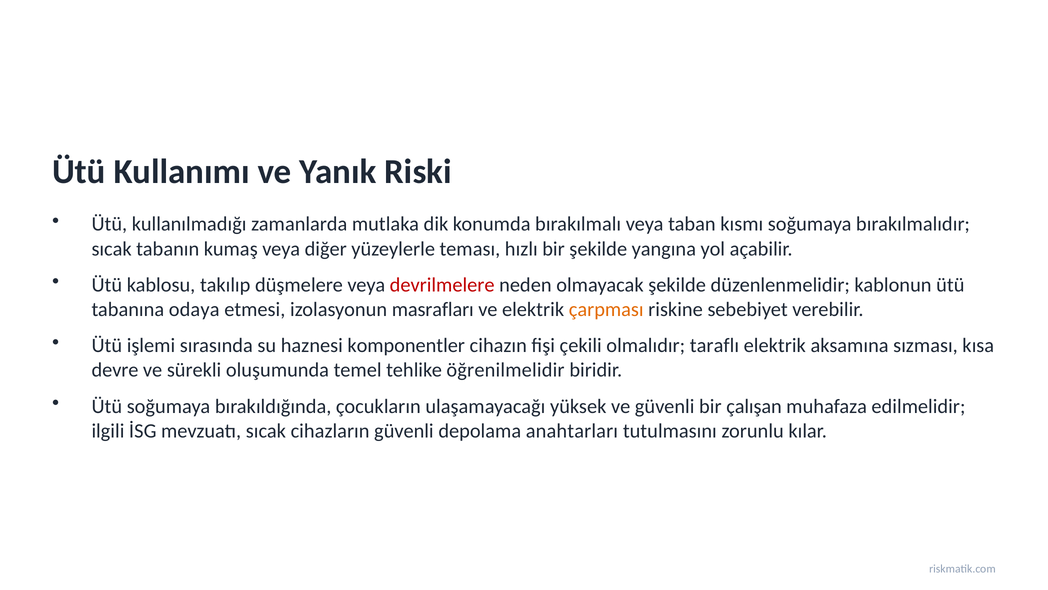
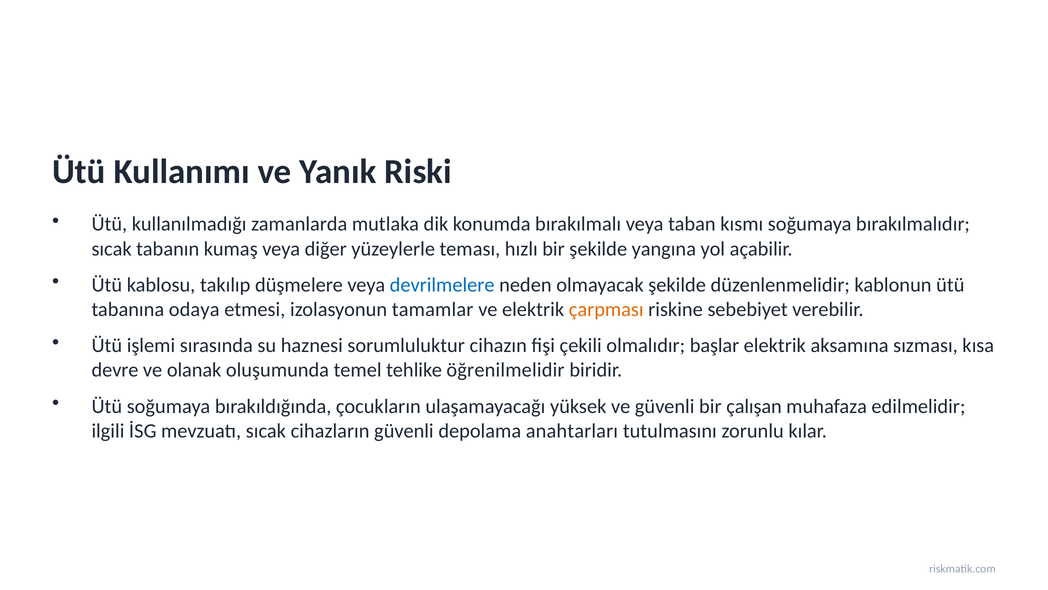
devrilmelere colour: red -> blue
masrafları: masrafları -> tamamlar
komponentler: komponentler -> sorumluluktur
taraflı: taraflı -> başlar
sürekli: sürekli -> olanak
